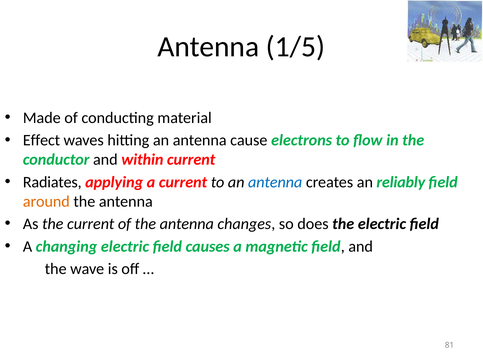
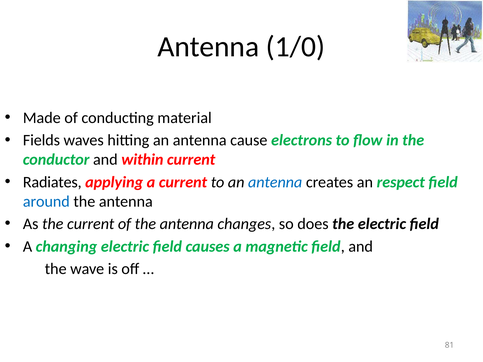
1/5: 1/5 -> 1/0
Effect: Effect -> Fields
reliably: reliably -> respect
around colour: orange -> blue
